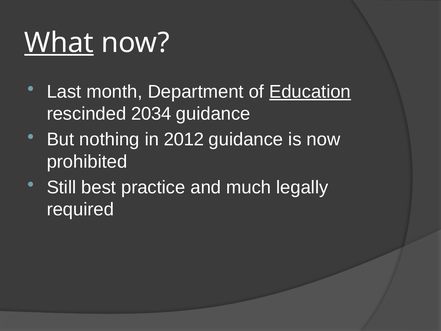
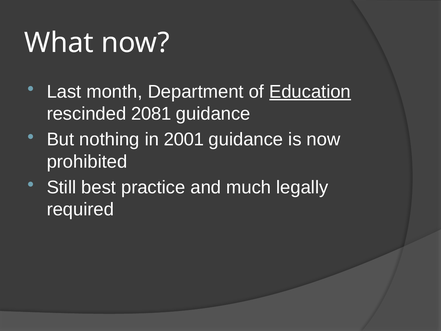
What underline: present -> none
2034: 2034 -> 2081
2012: 2012 -> 2001
